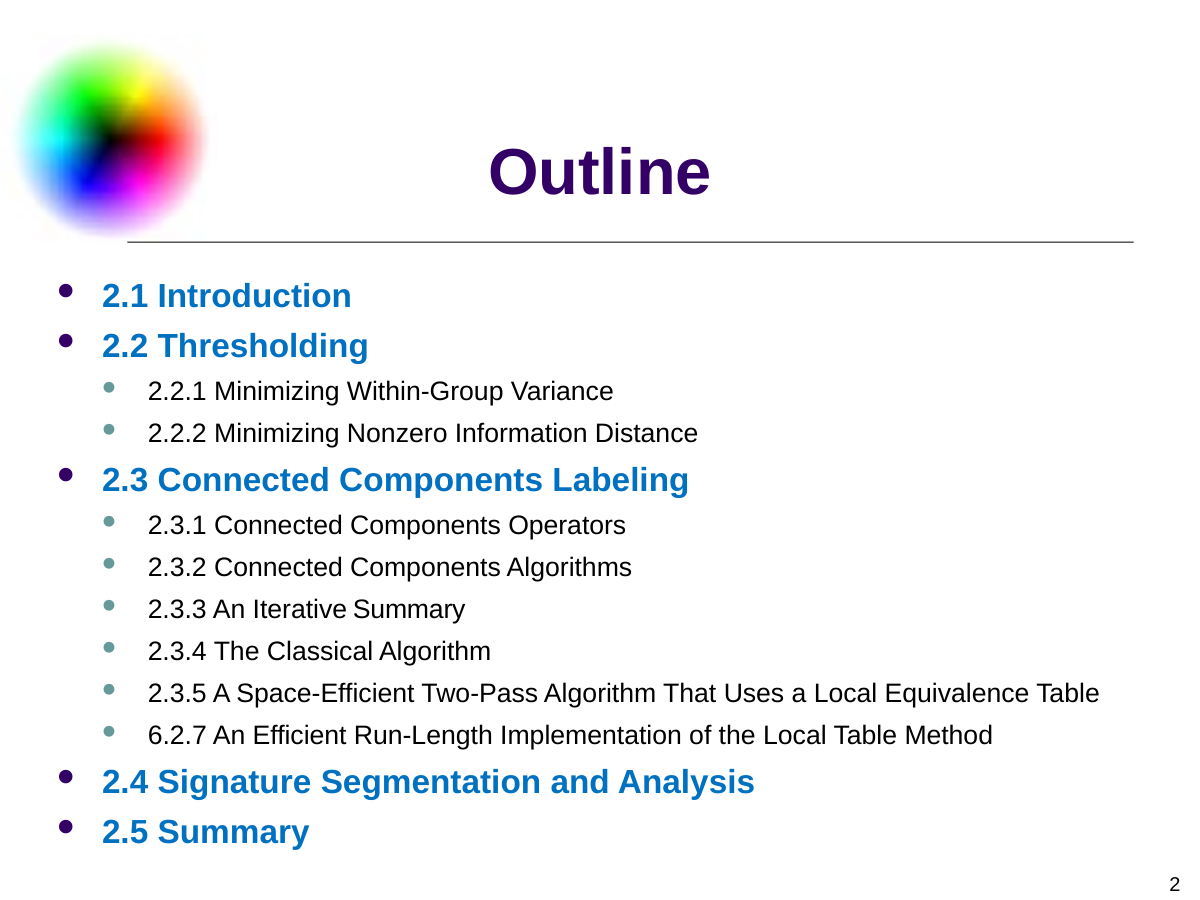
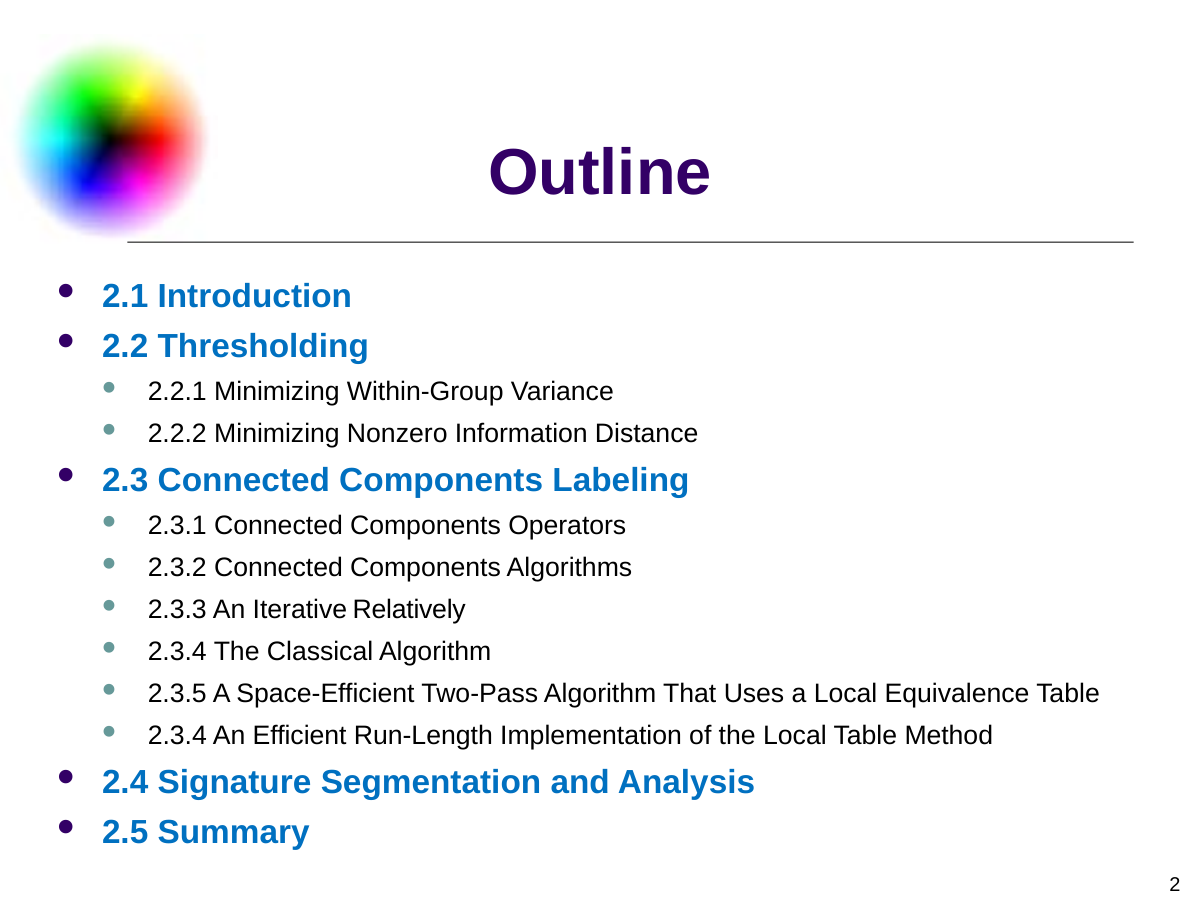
Iterative Summary: Summary -> Relatively
6.2.7 at (177, 736): 6.2.7 -> 2.3.4
